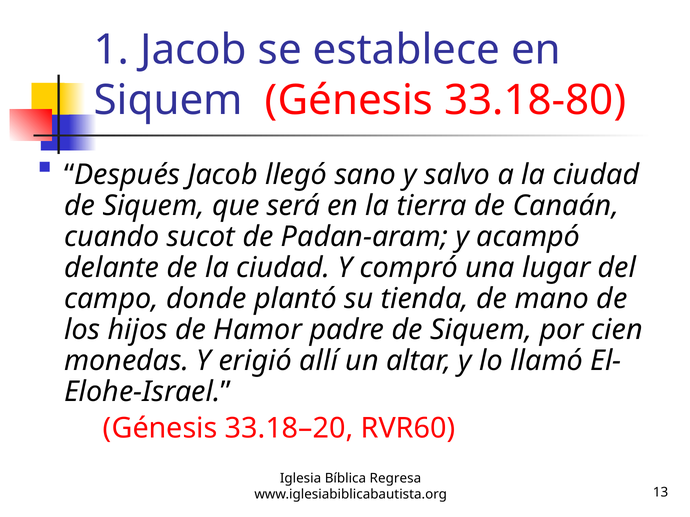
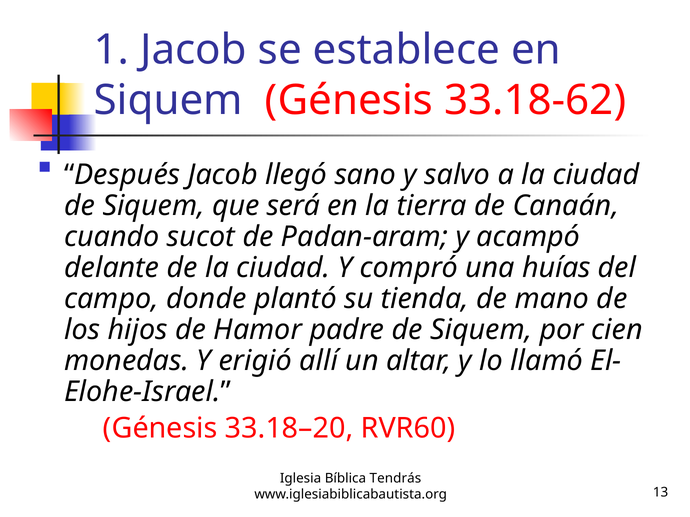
33.18-80: 33.18-80 -> 33.18-62
lugar: lugar -> huías
Regresa: Regresa -> Tendrás
